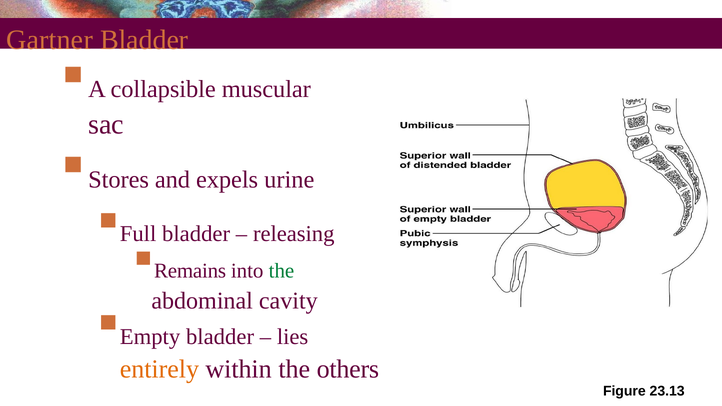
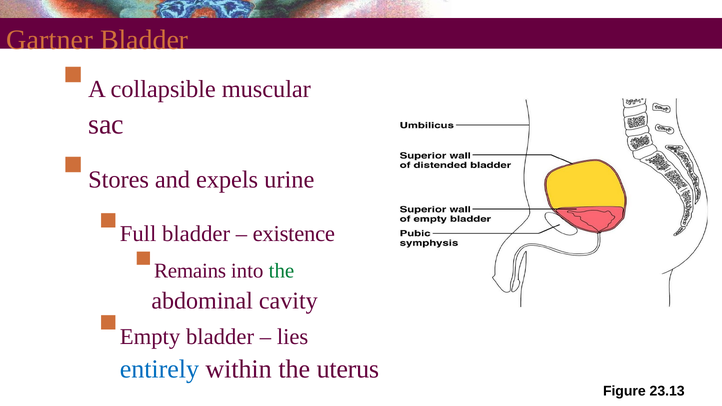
releasing: releasing -> existence
entirely colour: orange -> blue
others: others -> uterus
